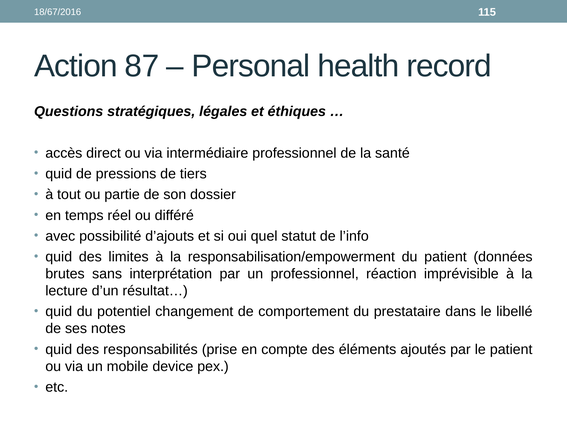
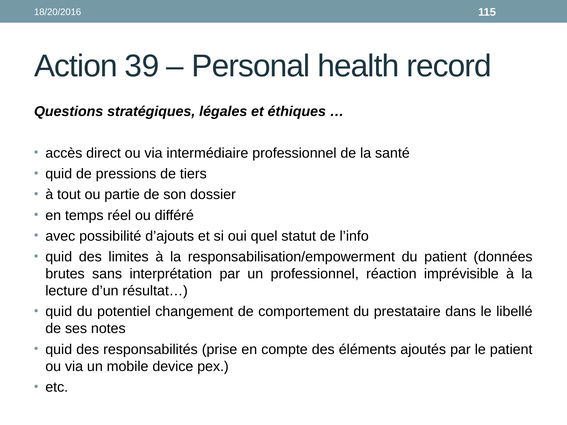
18/67/2016: 18/67/2016 -> 18/20/2016
87: 87 -> 39
